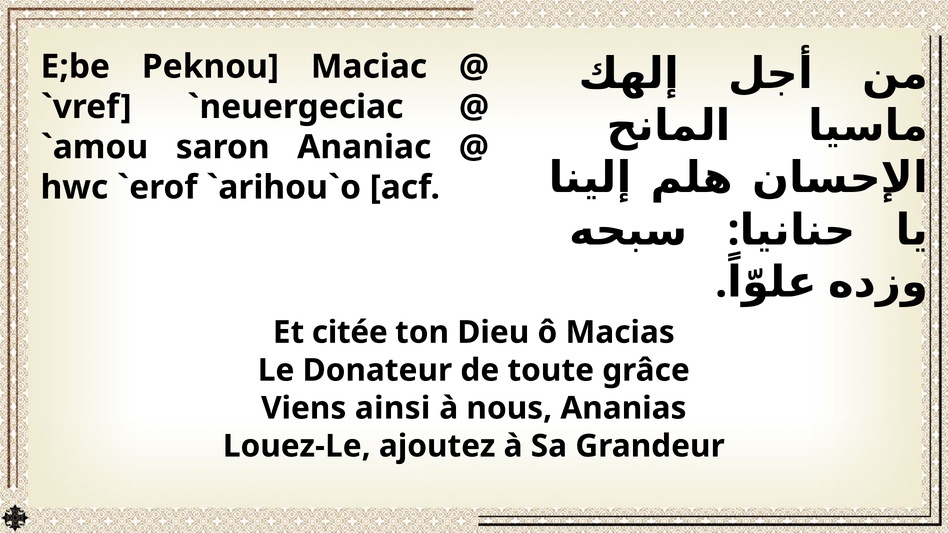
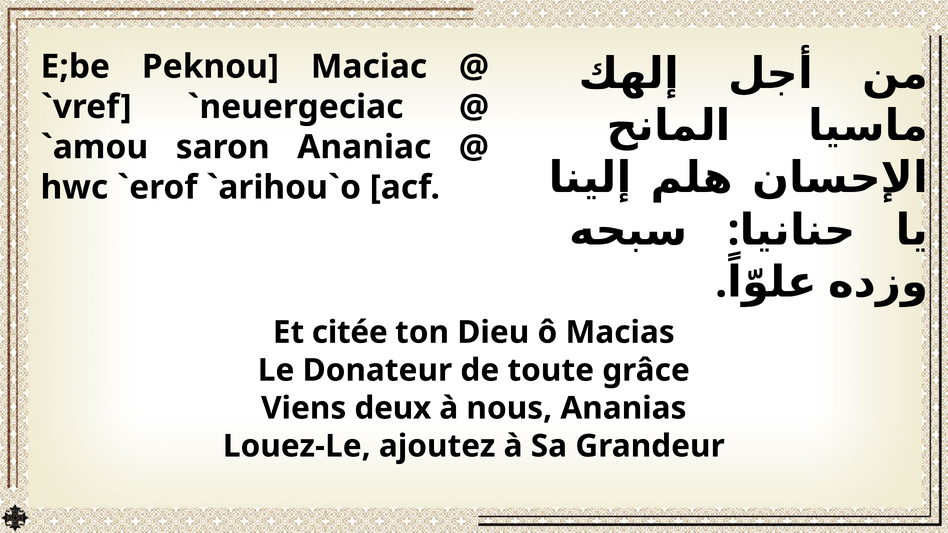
ainsi: ainsi -> deux
